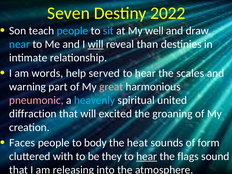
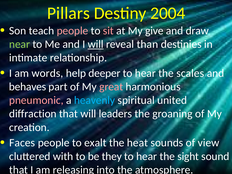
Seven: Seven -> Pillars
2022: 2022 -> 2004
people at (72, 31) colour: light blue -> pink
sit colour: light blue -> pink
well: well -> give
near colour: light blue -> light green
served: served -> deeper
warning: warning -> behaves
excited: excited -> leaders
body: body -> exalt
form: form -> view
hear at (147, 156) underline: present -> none
flags: flags -> sight
